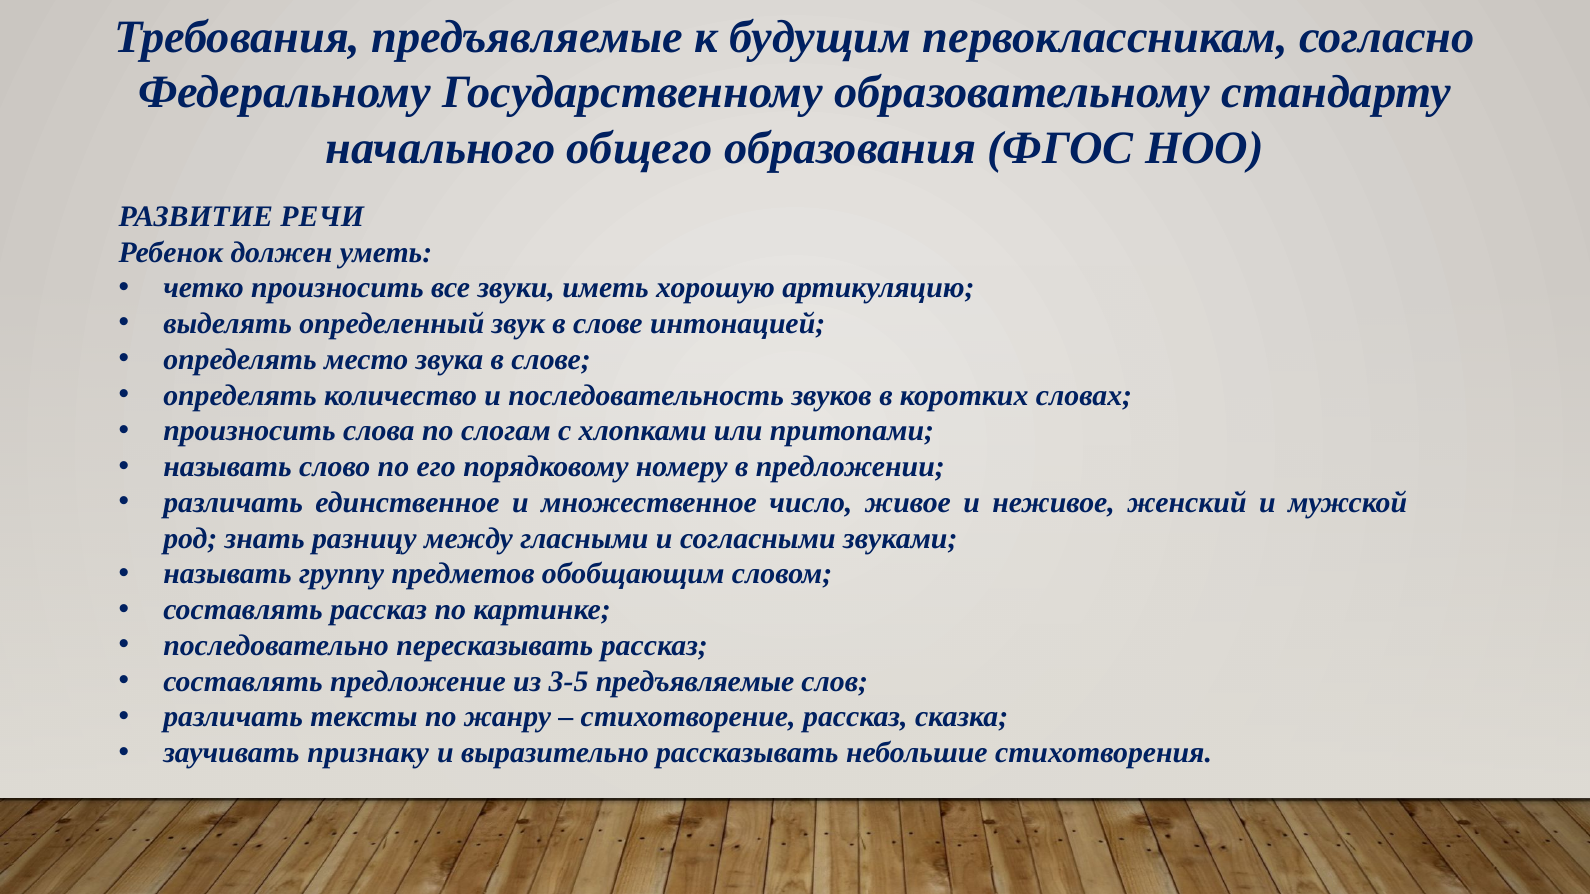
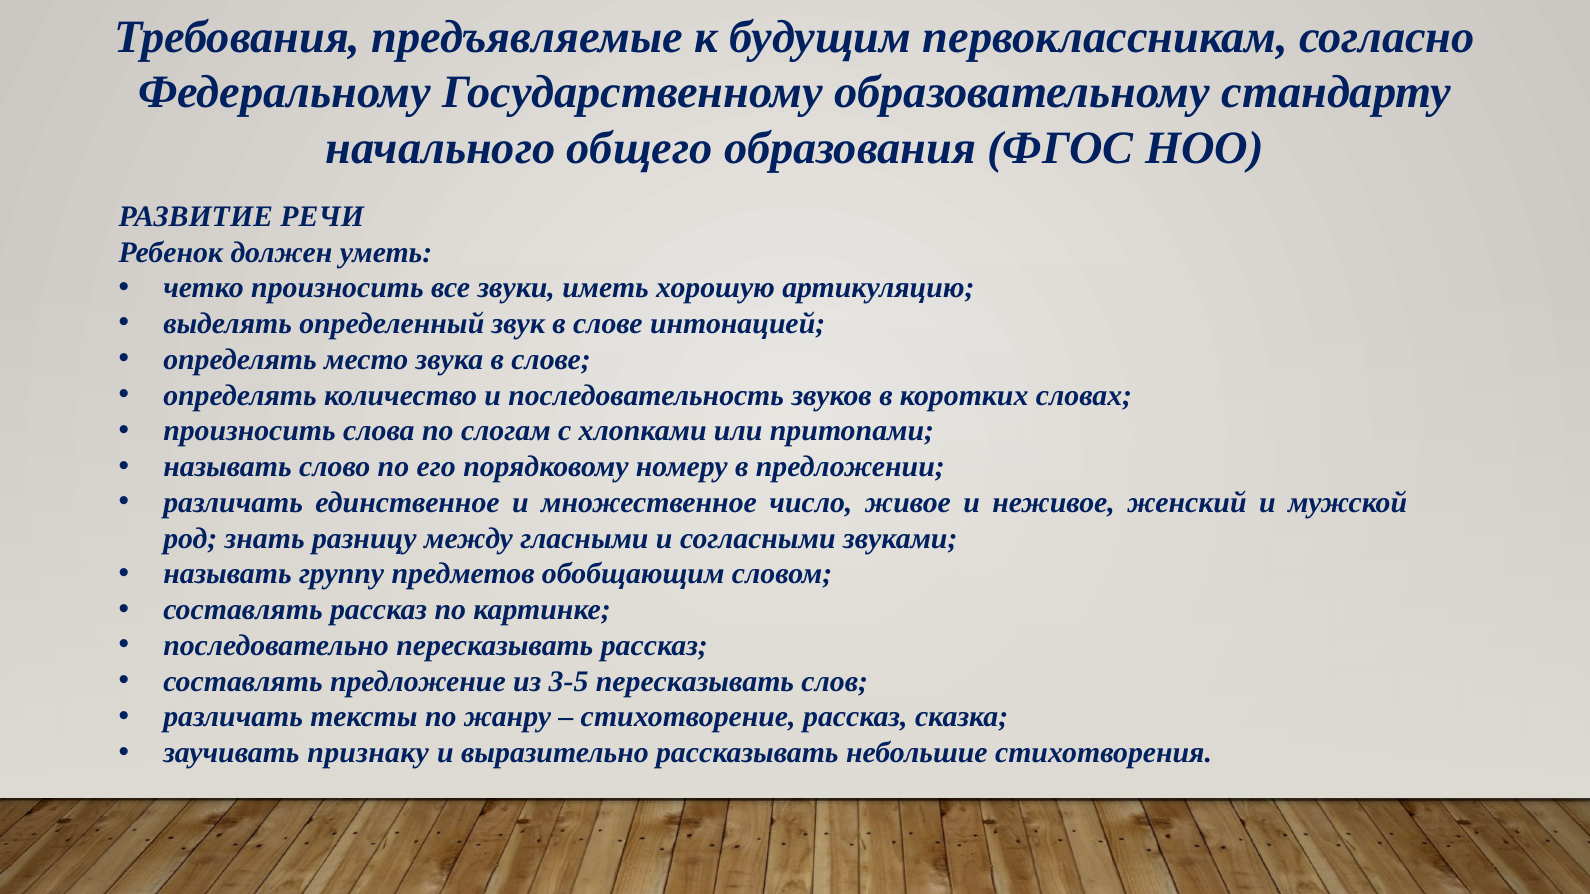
3-5 предъявляемые: предъявляемые -> пересказывать
